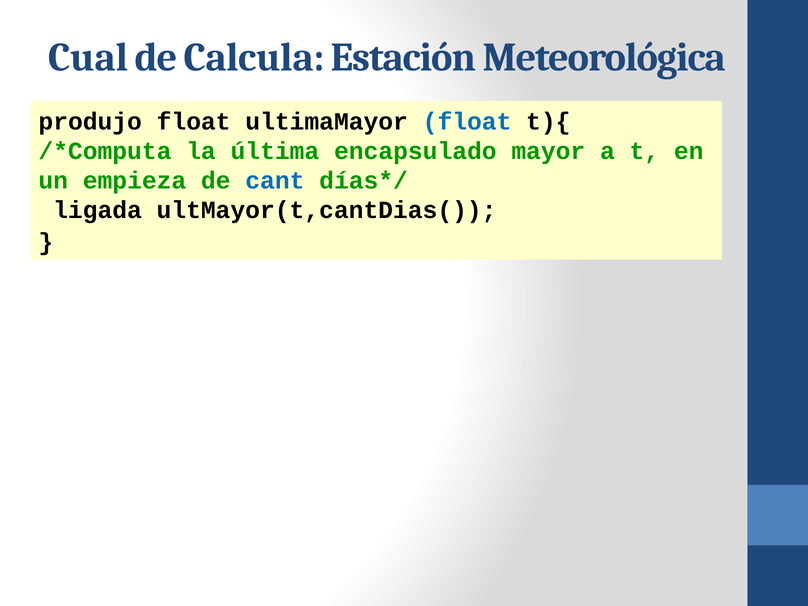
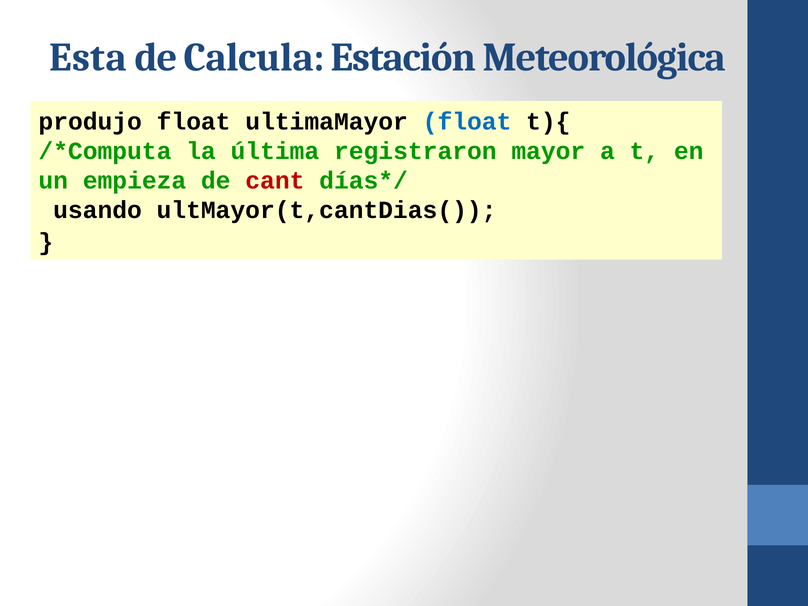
Cual: Cual -> Esta
encapsulado: encapsulado -> registraron
cant colour: blue -> red
ligada: ligada -> usando
